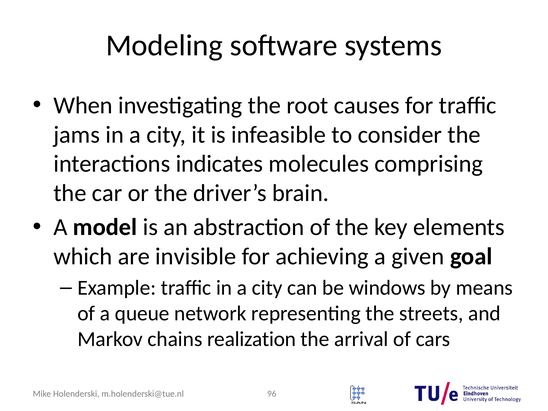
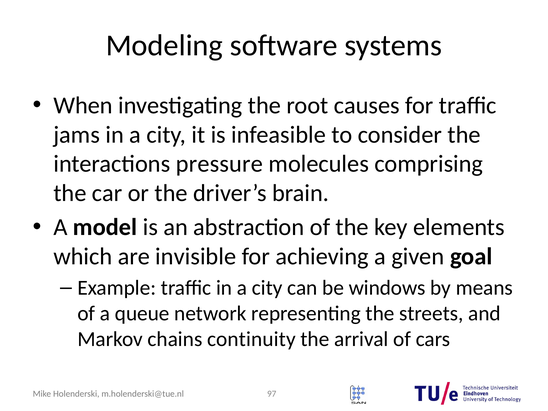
indicates: indicates -> pressure
realization: realization -> continuity
96: 96 -> 97
